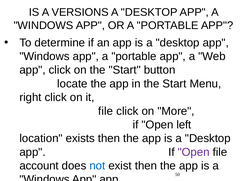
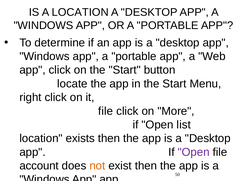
A VERSIONS: VERSIONS -> LOCATION
left: left -> list
not colour: blue -> orange
